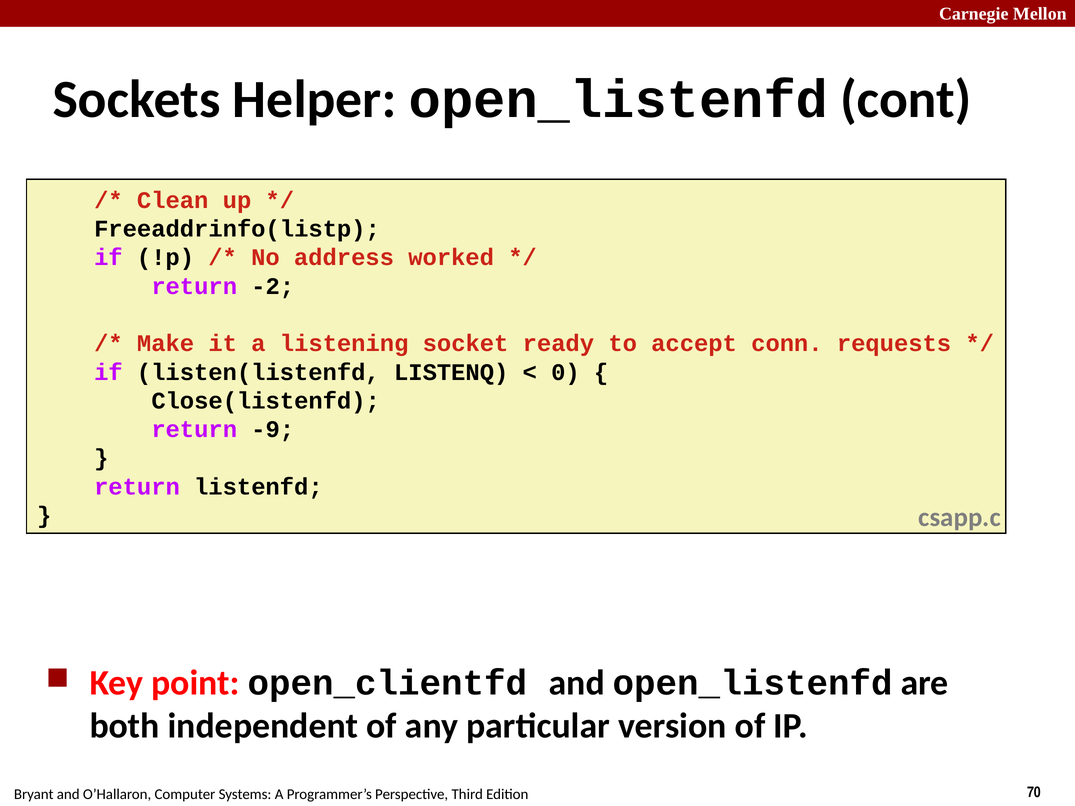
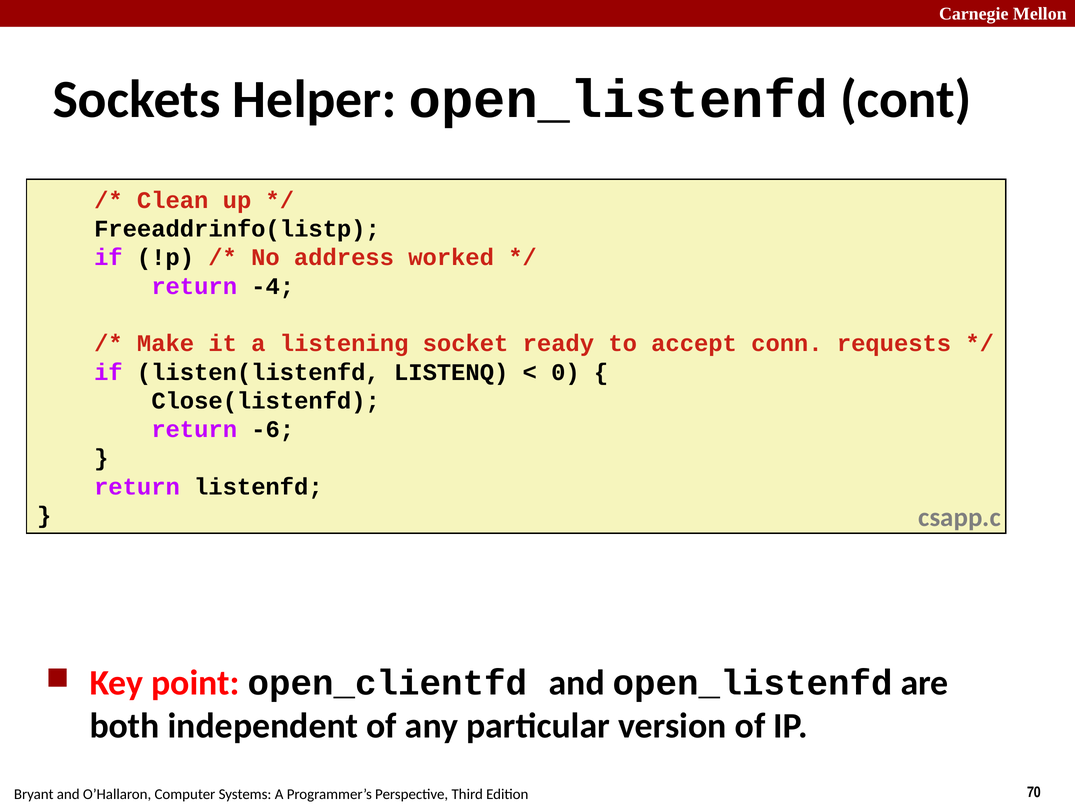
-2: -2 -> -4
-9: -9 -> -6
